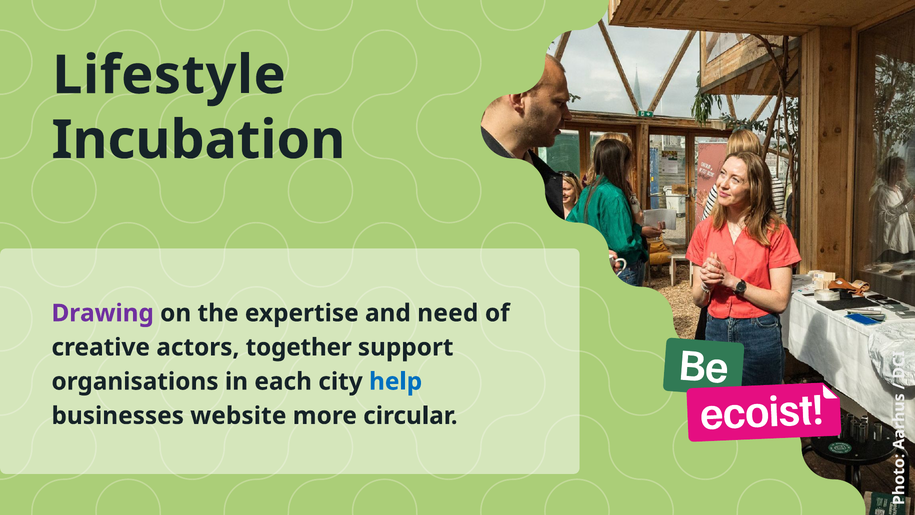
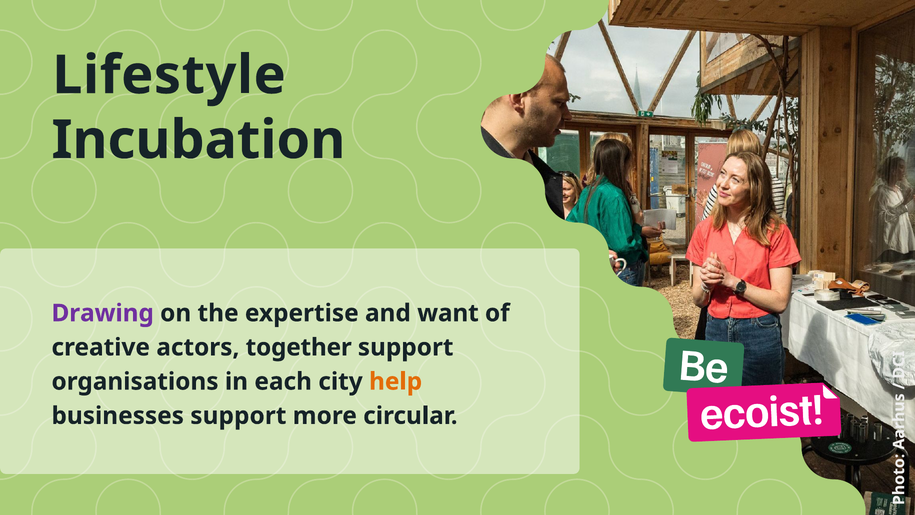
need: need -> want
help colour: blue -> orange
businesses website: website -> support
